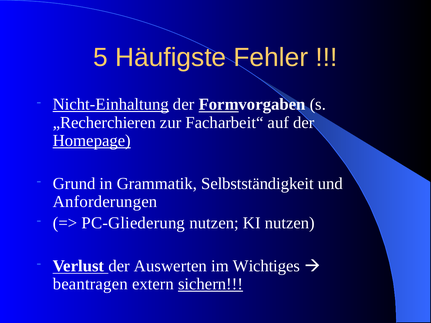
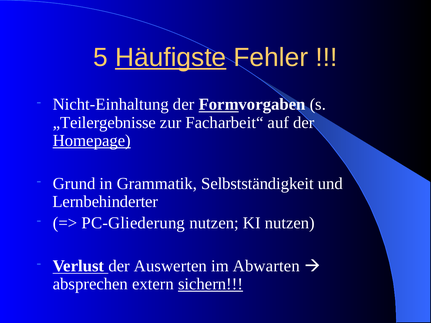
Häufigste underline: none -> present
Nicht-Einhaltung underline: present -> none
„Recherchieren: „Recherchieren -> „Teilergebnisse
Anforderungen: Anforderungen -> Lernbehinderter
Wichtiges: Wichtiges -> Abwarten
beantragen: beantragen -> absprechen
